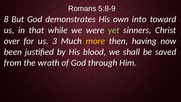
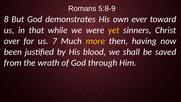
into: into -> ever
yet colour: light green -> yellow
3: 3 -> 7
